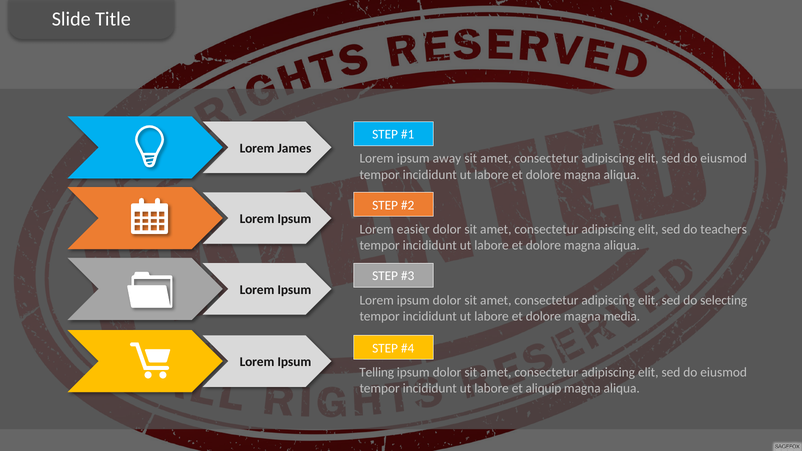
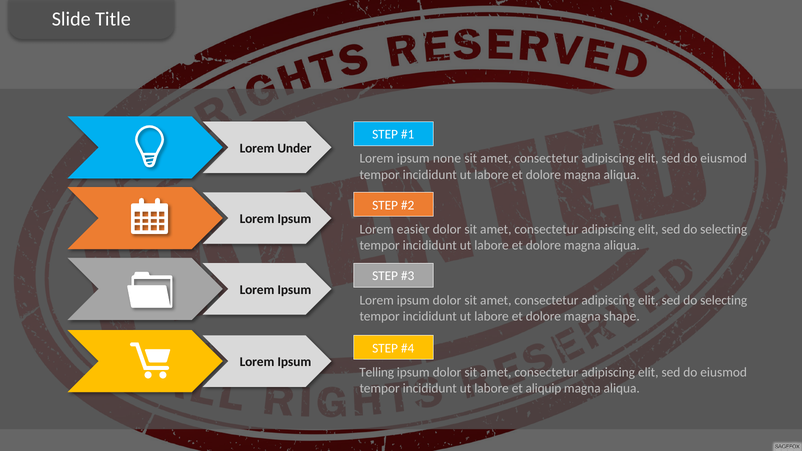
James: James -> Under
away: away -> none
teachers at (724, 229): teachers -> selecting
media: media -> shape
